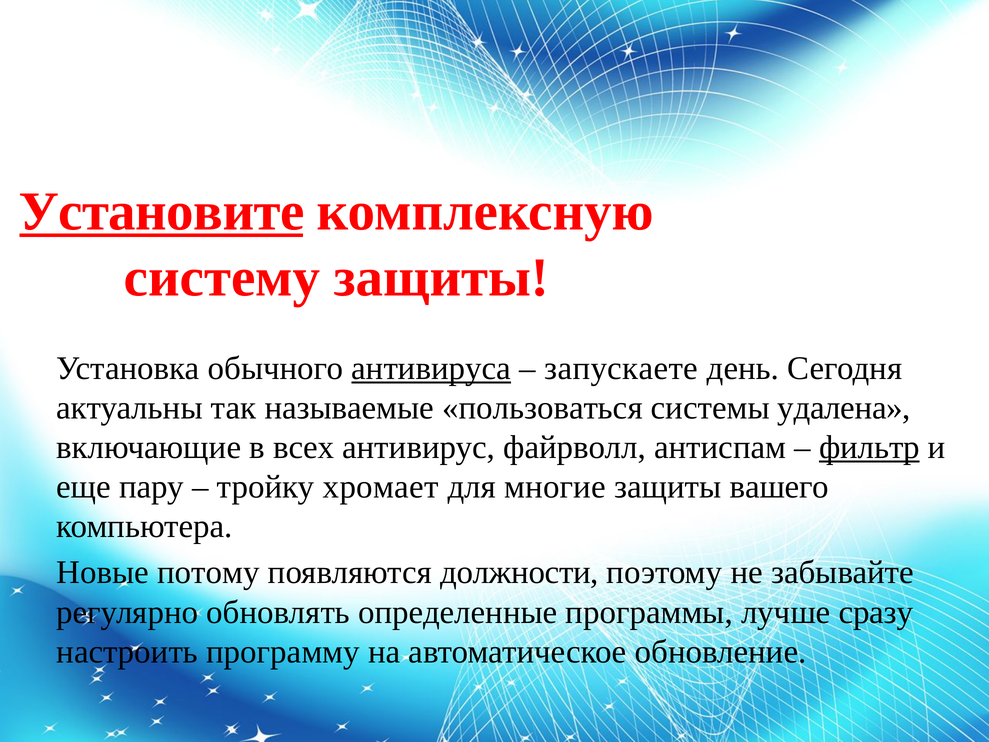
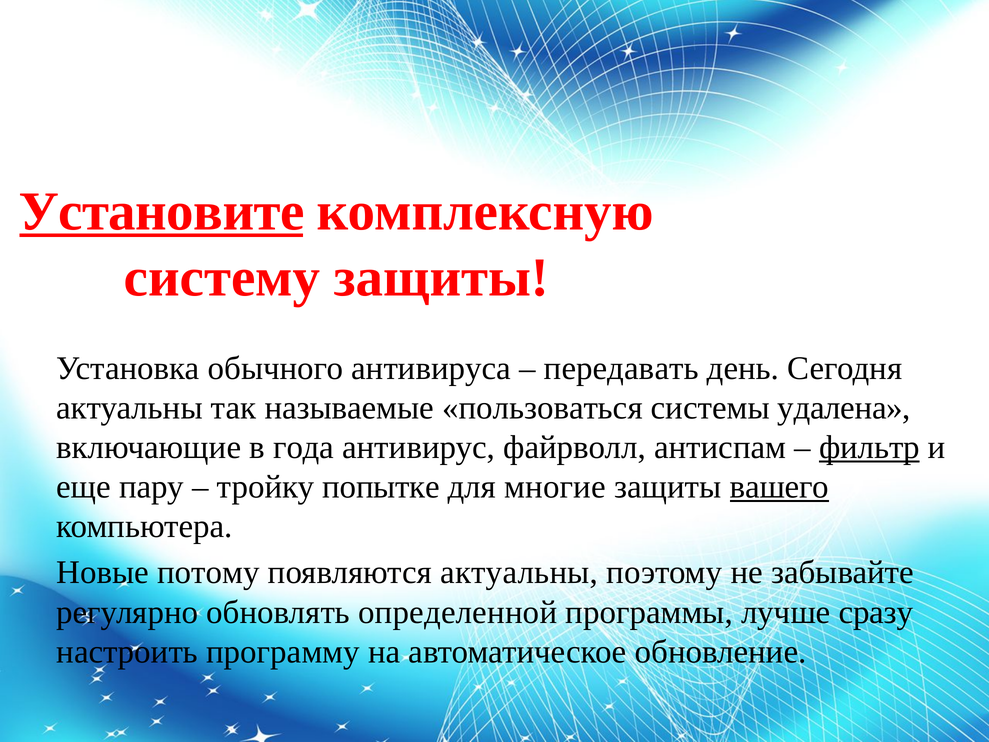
антивируса underline: present -> none
запускаете: запускаете -> передавать
всех: всех -> года
хромает: хромает -> попытке
вашего underline: none -> present
появляются должности: должности -> актуальны
определенные: определенные -> определенной
